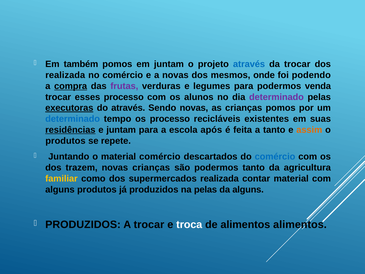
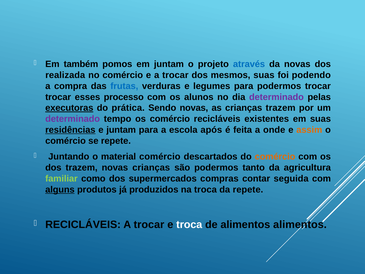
da trocar: trocar -> novas
e a novas: novas -> trocar
mesmos onde: onde -> suas
compra underline: present -> none
frutas colour: purple -> blue
podermos venda: venda -> trocar
do através: através -> prática
crianças pomos: pomos -> trazem
determinado at (73, 119) colour: blue -> purple
os processo: processo -> comércio
a tanto: tanto -> onde
produtos at (65, 141): produtos -> comércio
comércio at (275, 157) colour: blue -> orange
familiar colour: yellow -> light green
supermercados realizada: realizada -> compras
contar material: material -> seguida
alguns at (60, 189) underline: none -> present
na pelas: pelas -> troca
da alguns: alguns -> repete
PRODUZIDOS at (83, 224): PRODUZIDOS -> RECICLÁVEIS
